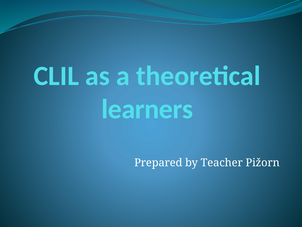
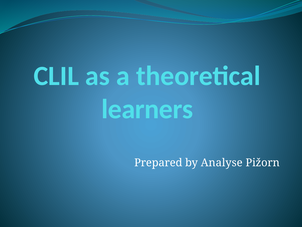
Teacher: Teacher -> Analyse
